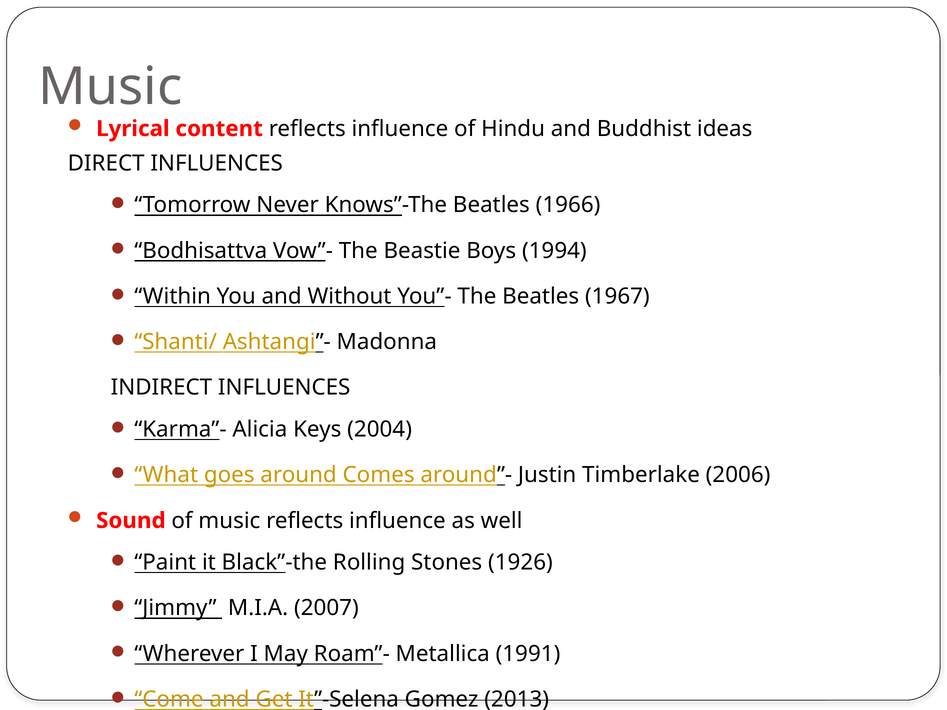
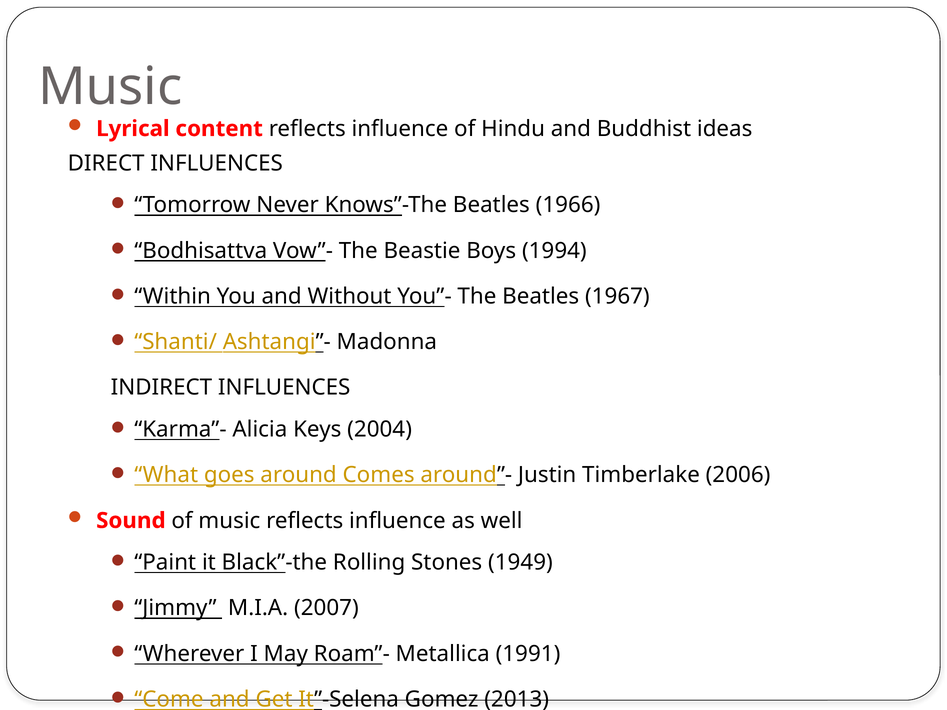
1926: 1926 -> 1949
